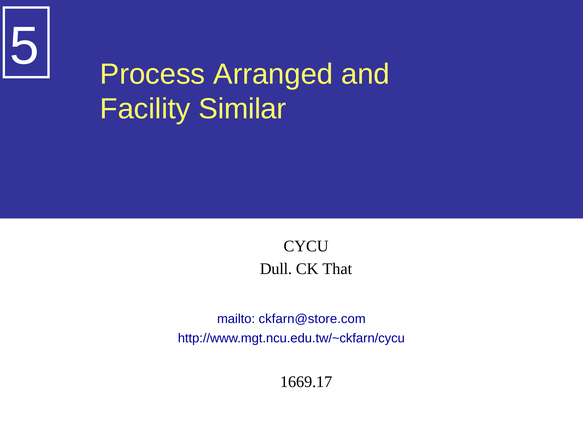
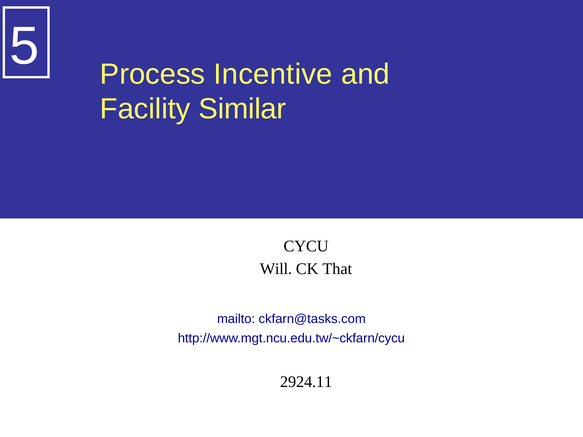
Arranged: Arranged -> Incentive
Dull: Dull -> Will
ckfarn@store.com: ckfarn@store.com -> ckfarn@tasks.com
1669.17: 1669.17 -> 2924.11
